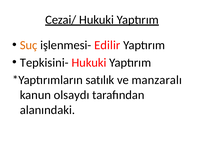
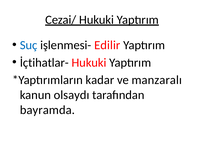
Suç colour: orange -> blue
Tepkisini-: Tepkisini- -> İçtihatlar-
satılık: satılık -> kadar
alanındaki: alanındaki -> bayramda
